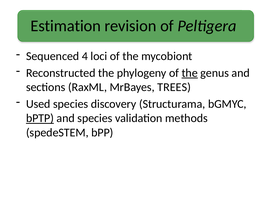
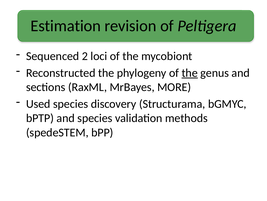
4: 4 -> 2
TREES: TREES -> MORE
bPTP underline: present -> none
